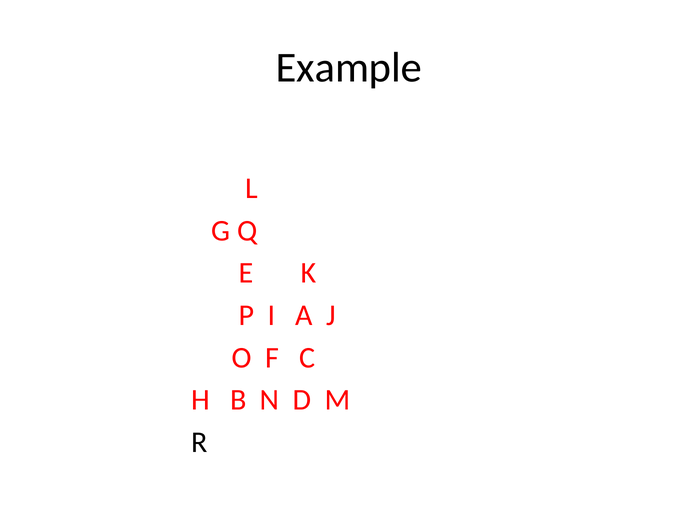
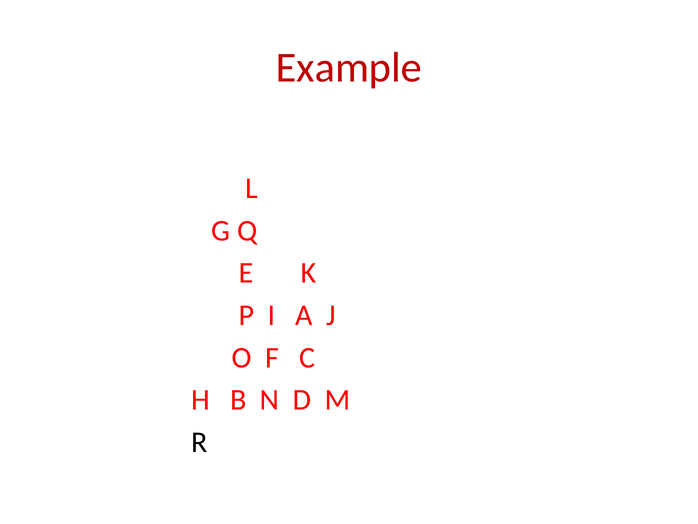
Example colour: black -> red
